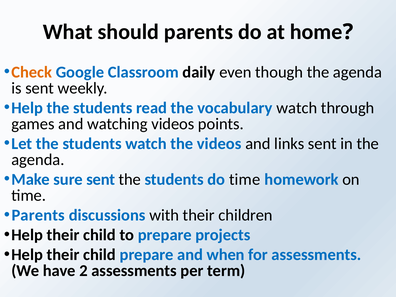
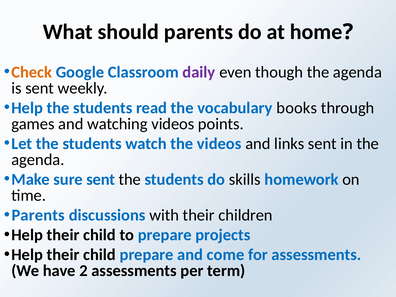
daily colour: black -> purple
vocabulary watch: watch -> books
do time: time -> skills
when: when -> come
